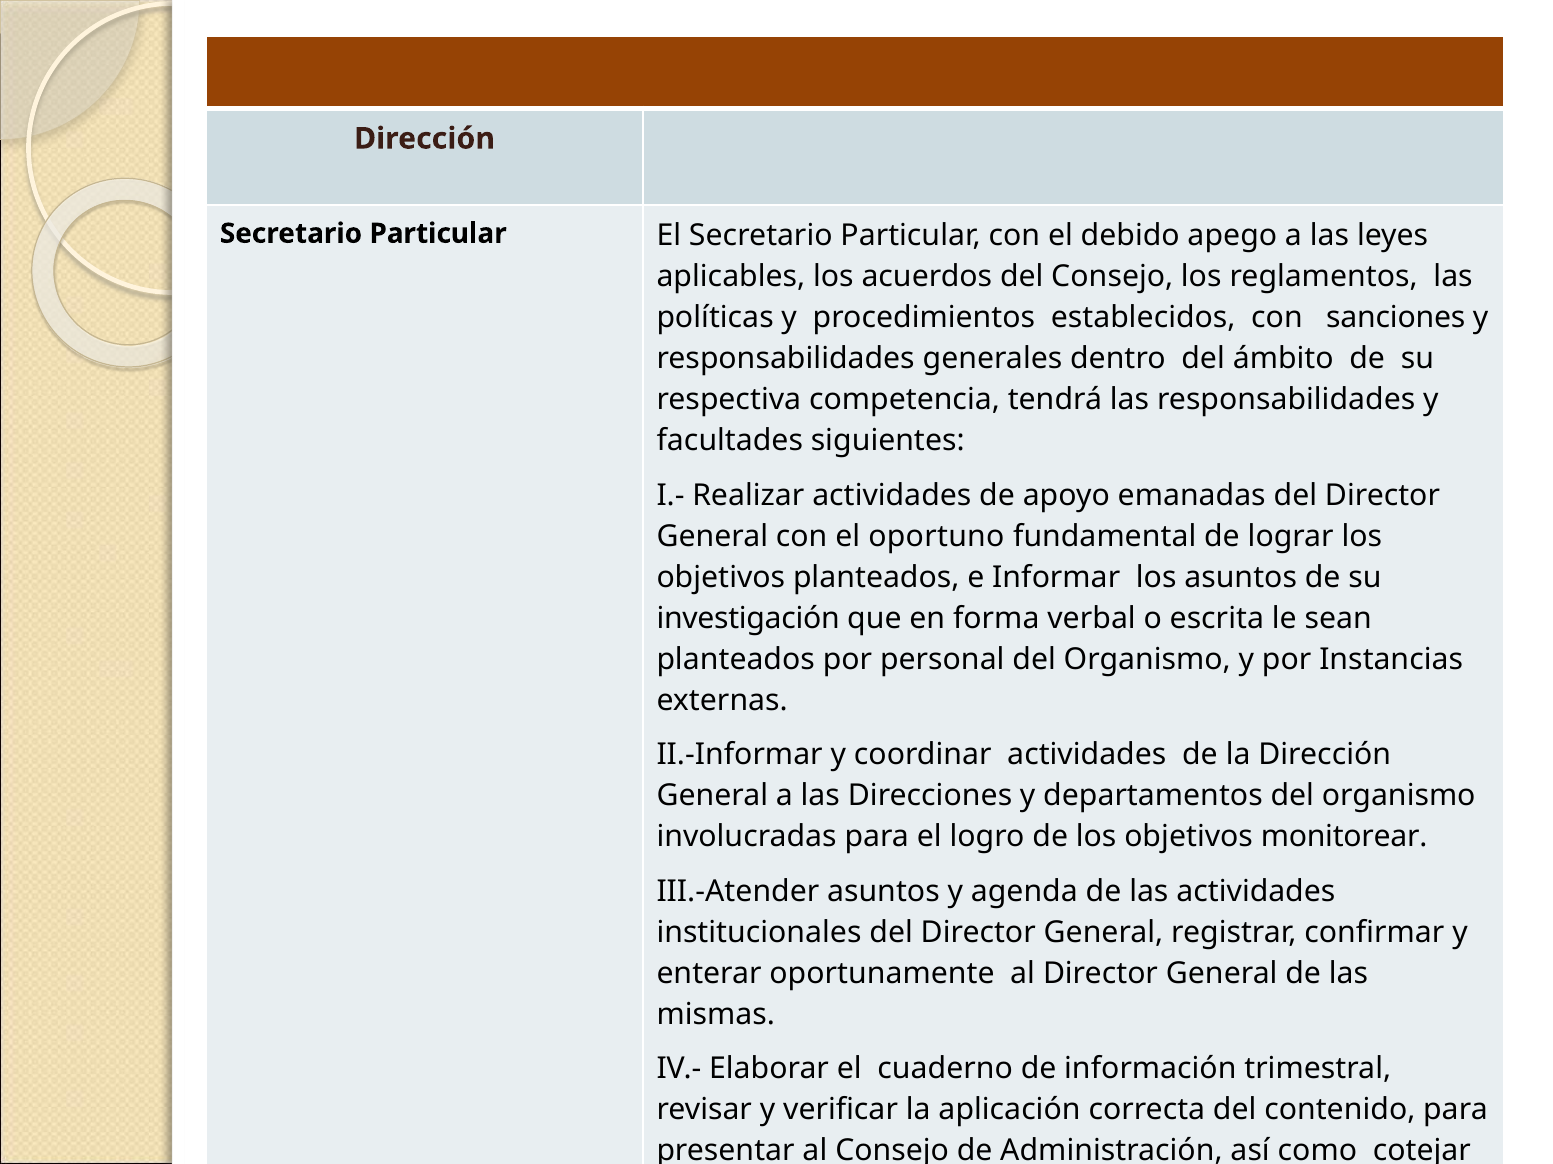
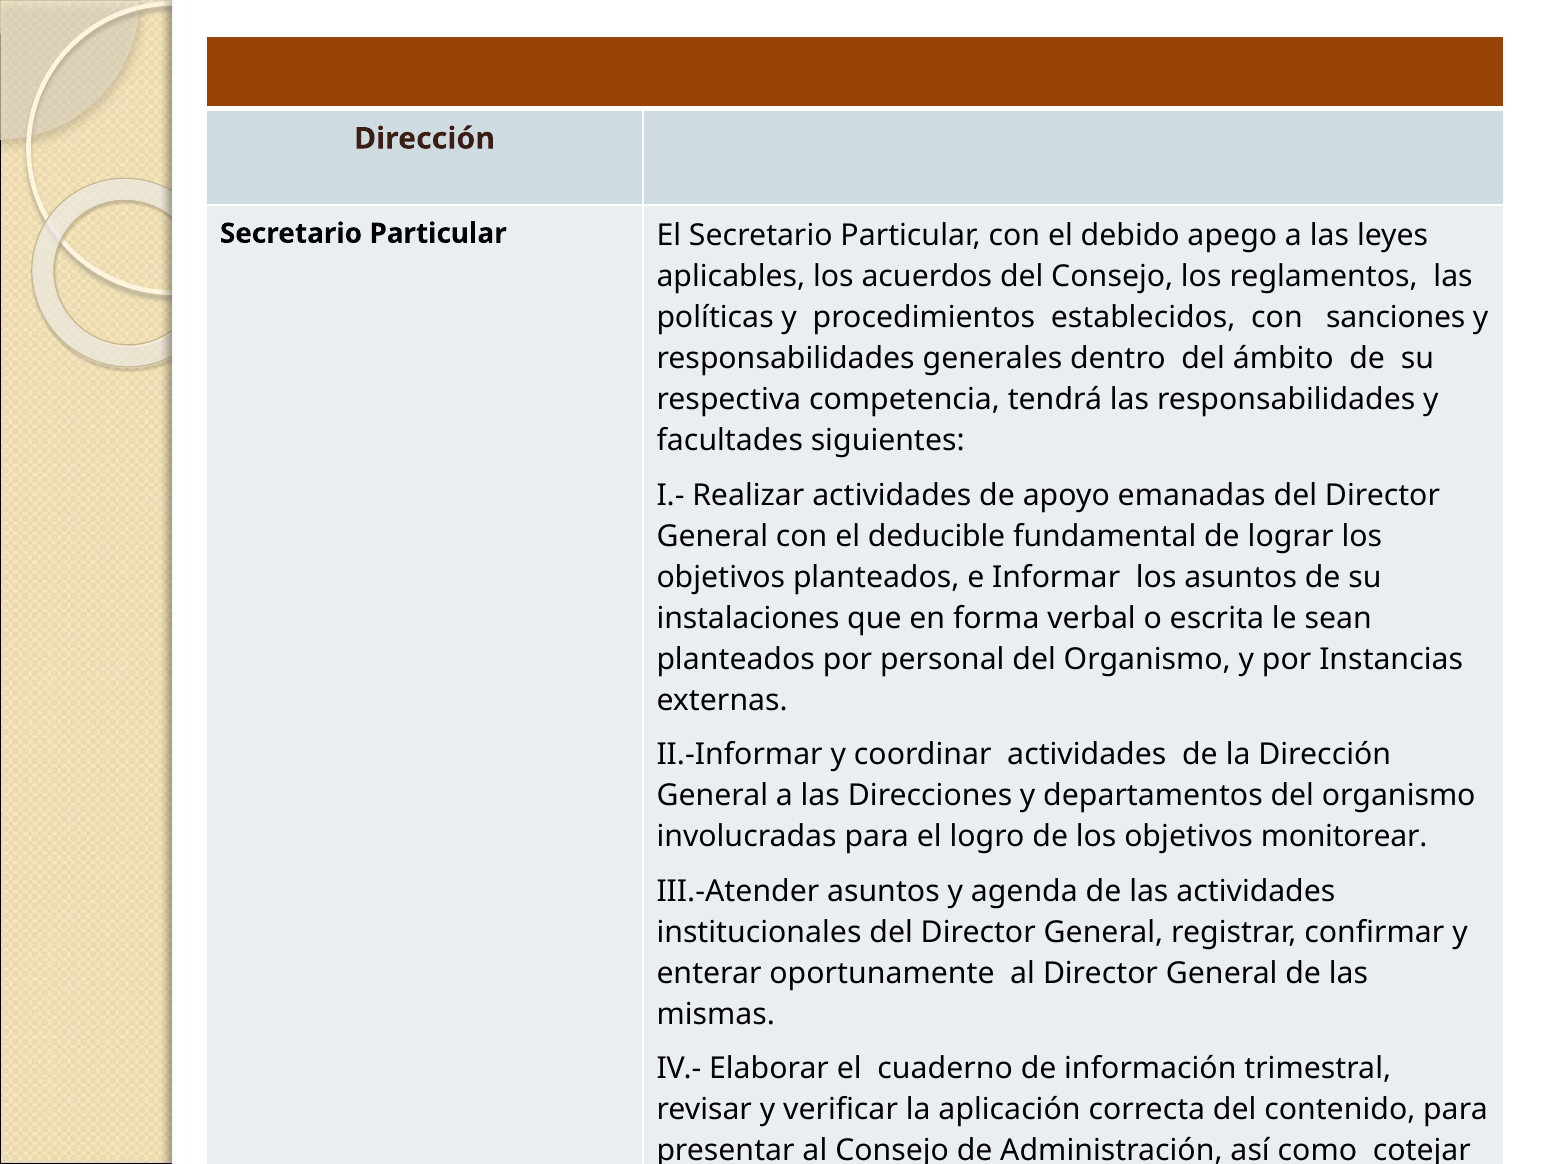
oportuno: oportuno -> deducible
investigación: investigación -> instalaciones
